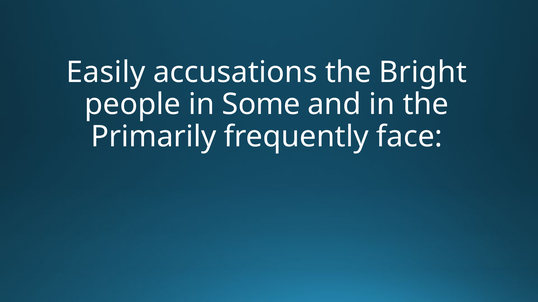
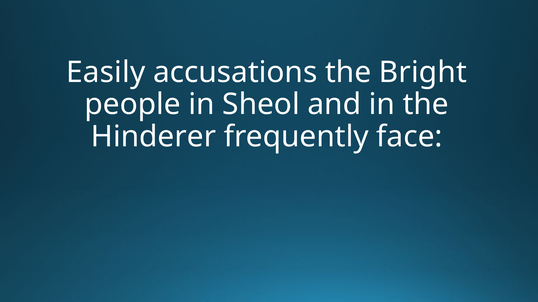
Some: Some -> Sheol
Primarily: Primarily -> Hinderer
